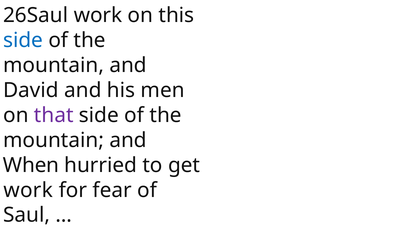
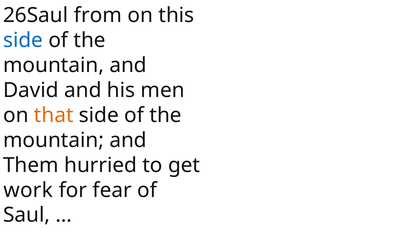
26Saul work: work -> from
that colour: purple -> orange
When: When -> Them
